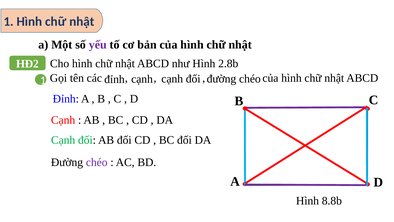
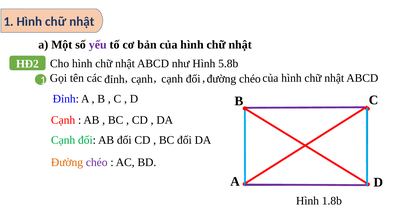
2.8b: 2.8b -> 5.8b
Đường at (67, 162) colour: black -> orange
8.8b: 8.8b -> 1.8b
